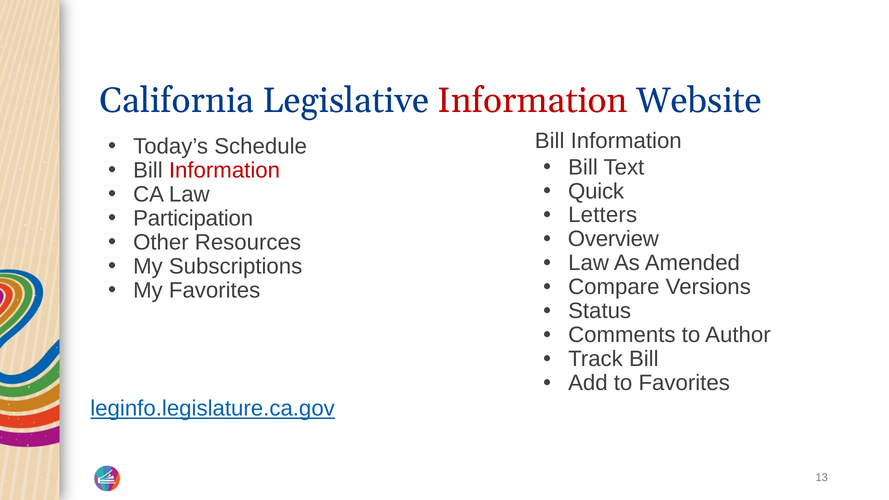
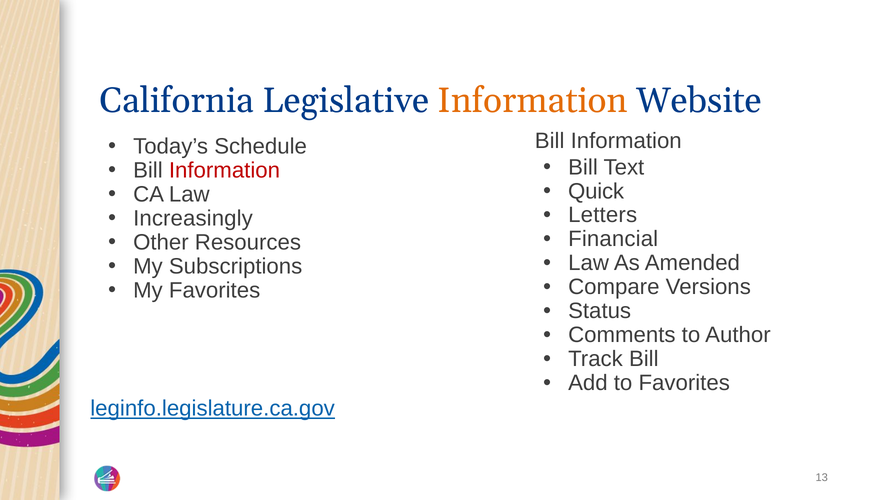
Information at (533, 101) colour: red -> orange
Participation: Participation -> Increasingly
Overview: Overview -> Financial
